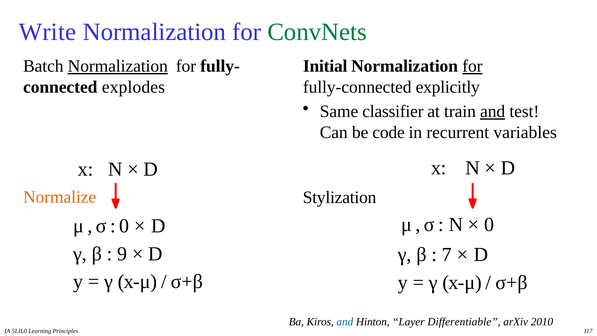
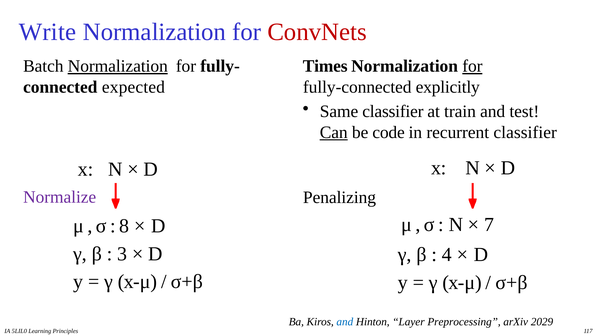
ConvNets colour: green -> red
Initial: Initial -> Times
explodes: explodes -> expected
and at (493, 111) underline: present -> none
Can underline: none -> present
recurrent variables: variables -> classifier
Normalize colour: orange -> purple
Stylization: Stylization -> Penalizing
0 at (489, 225): 0 -> 7
0 at (124, 226): 0 -> 8
9: 9 -> 3
7: 7 -> 4
Differentiable: Differentiable -> Preprocessing
2010: 2010 -> 2029
